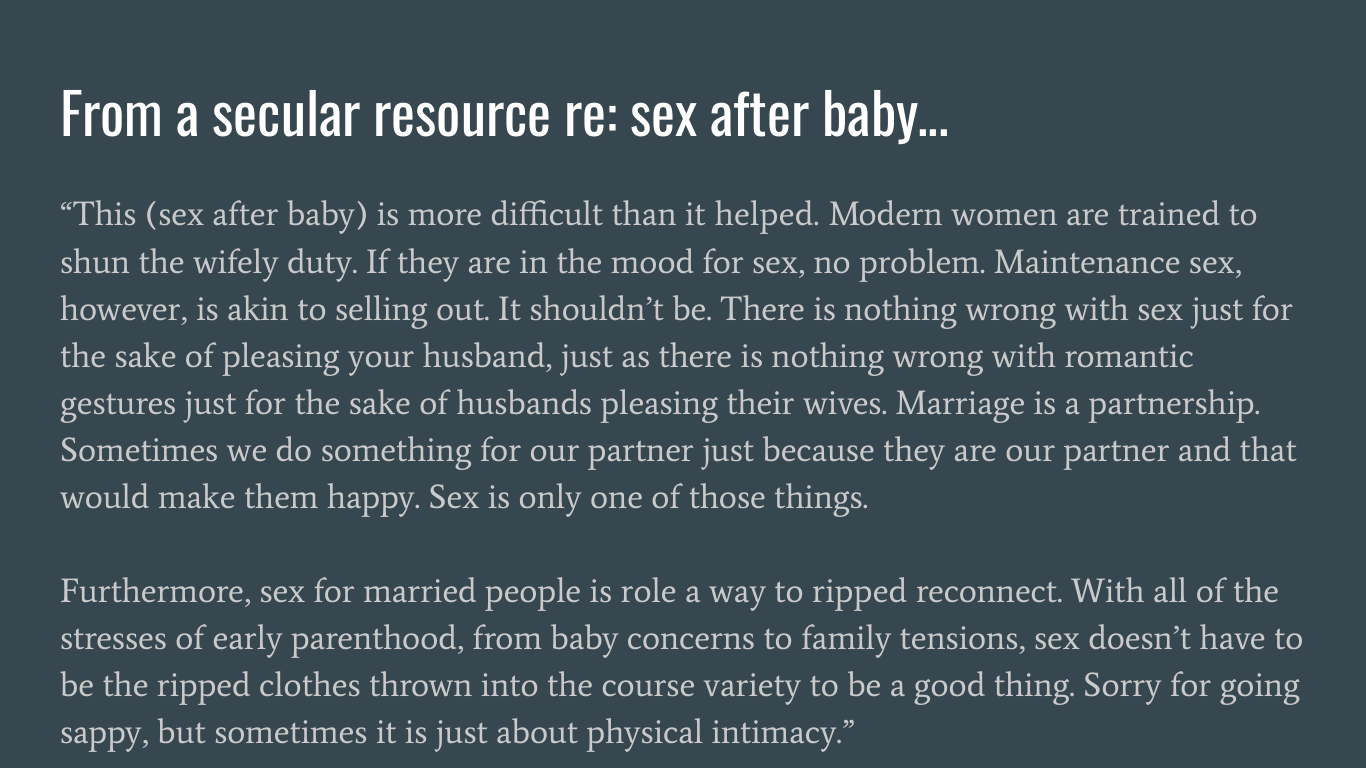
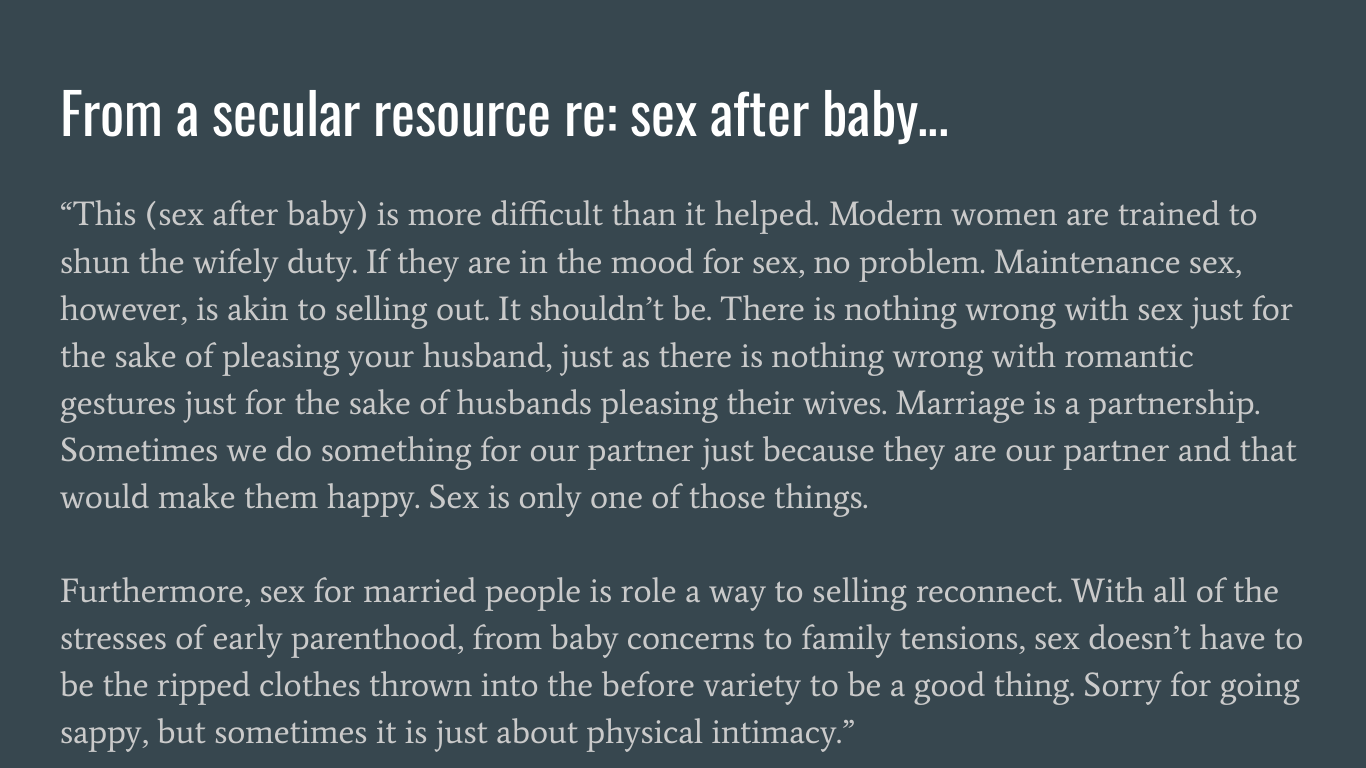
way to ripped: ripped -> selling
course: course -> before
